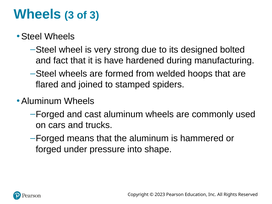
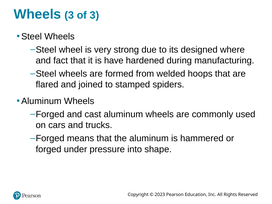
bolted: bolted -> where
